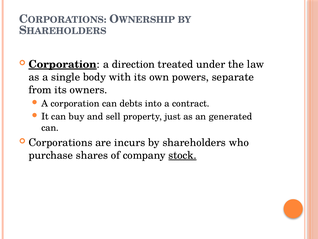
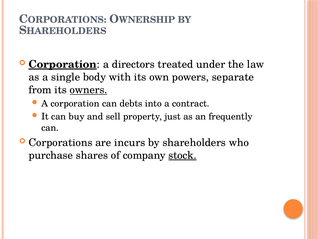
direction: direction -> directors
owners underline: none -> present
generated: generated -> frequently
